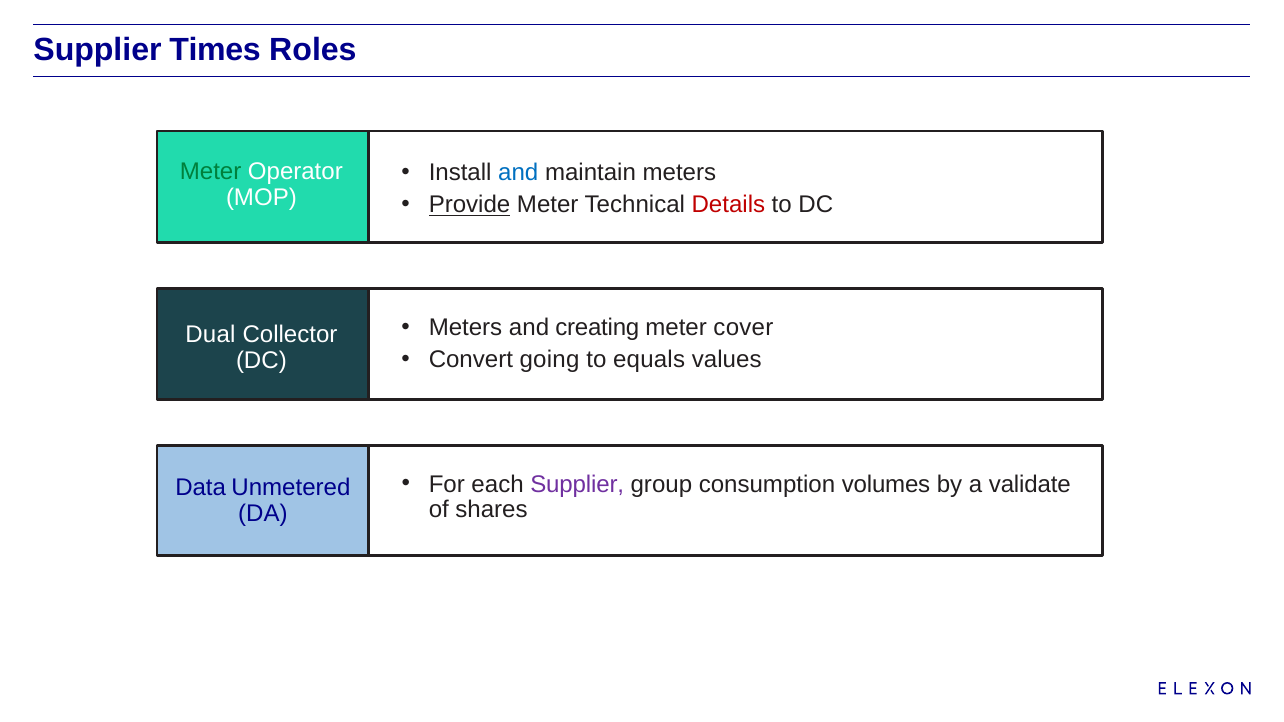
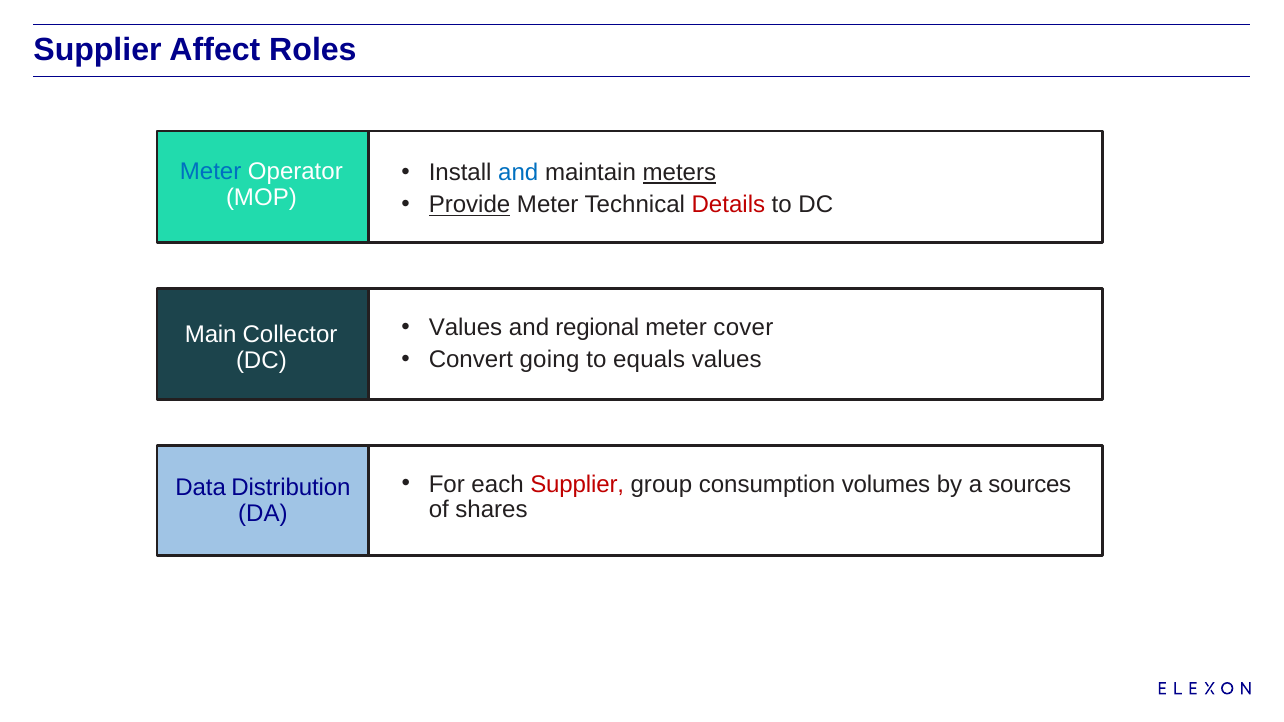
Times: Times -> Affect
meters at (679, 173) underline: none -> present
Meter at (211, 172) colour: green -> blue
Meters at (466, 328): Meters -> Values
creating: creating -> regional
Dual: Dual -> Main
Supplier at (577, 484) colour: purple -> red
validate: validate -> sources
Unmetered: Unmetered -> Distribution
